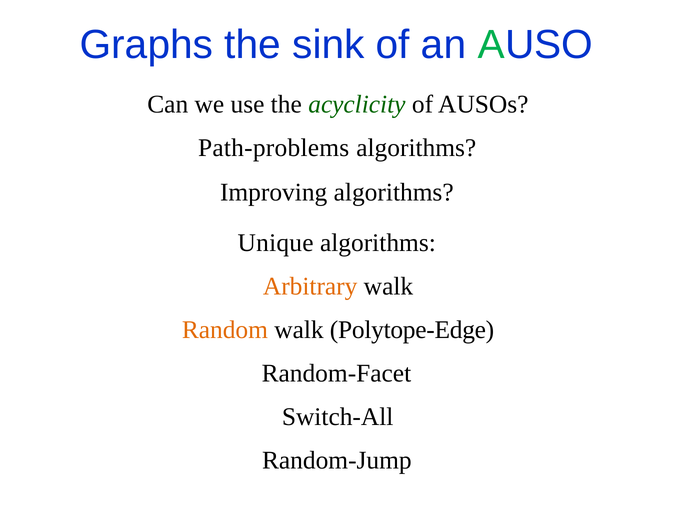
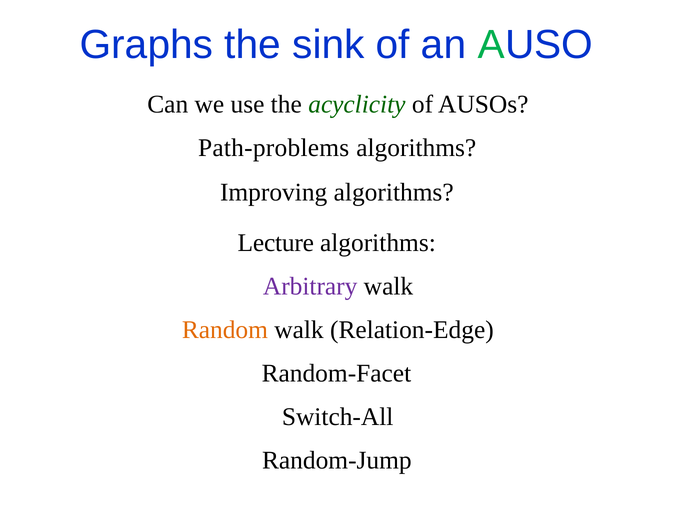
Unique: Unique -> Lecture
Arbitrary colour: orange -> purple
Polytope-Edge: Polytope-Edge -> Relation-Edge
